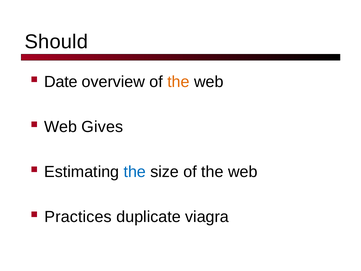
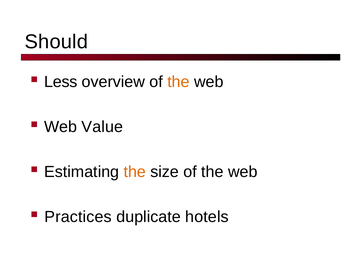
Date: Date -> Less
Gives: Gives -> Value
the at (135, 172) colour: blue -> orange
viagra: viagra -> hotels
